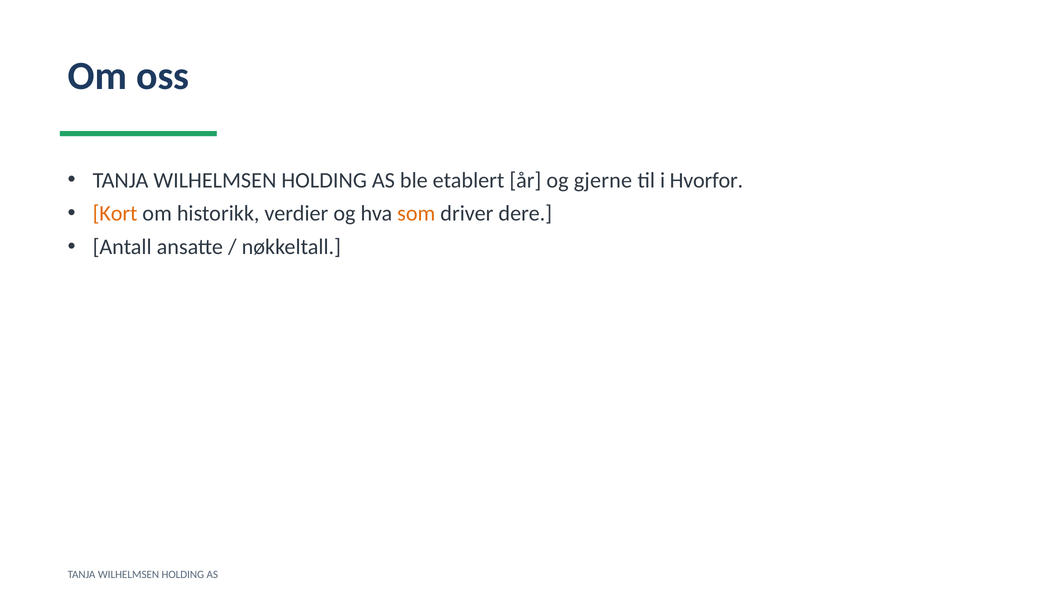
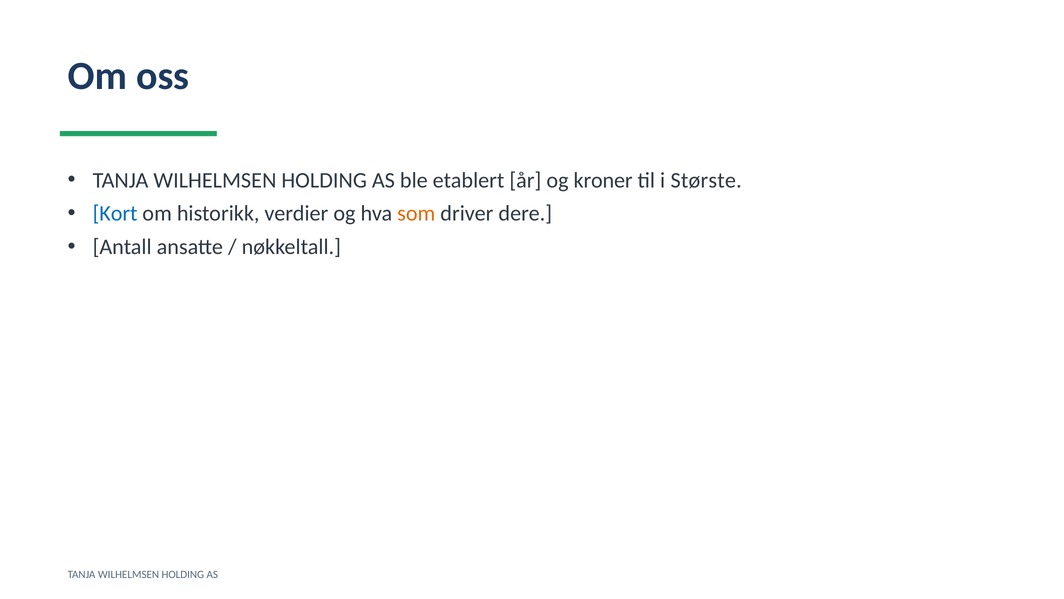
gjerne: gjerne -> kroner
Hvorfor: Hvorfor -> Største
Kort colour: orange -> blue
